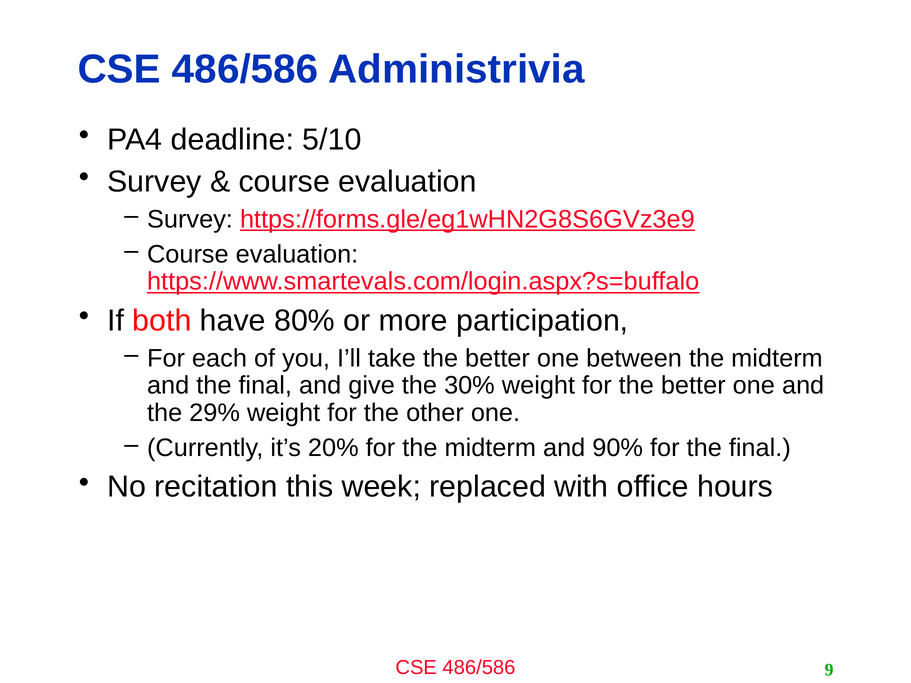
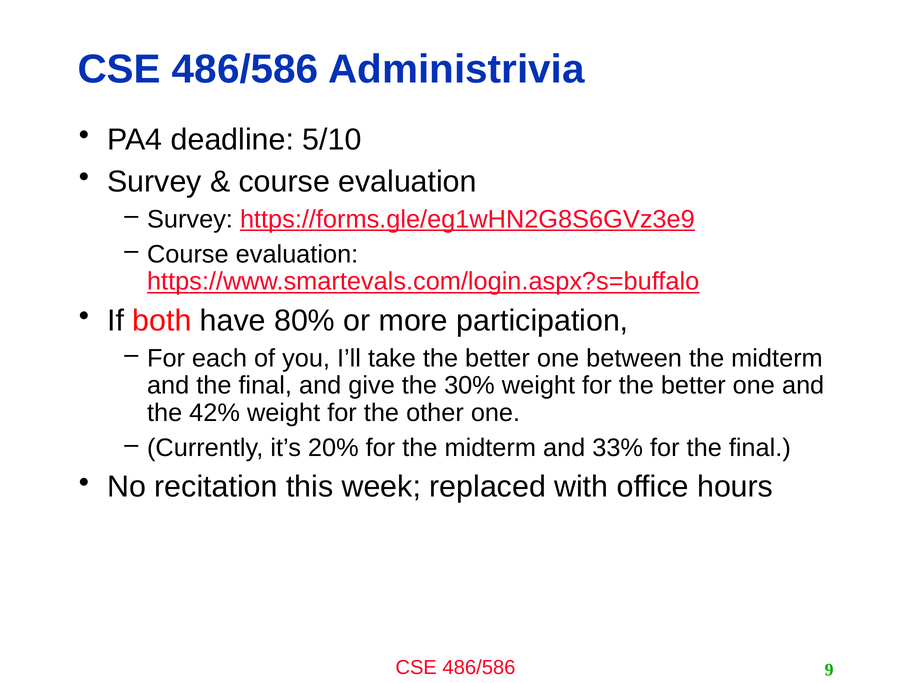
29%: 29% -> 42%
90%: 90% -> 33%
